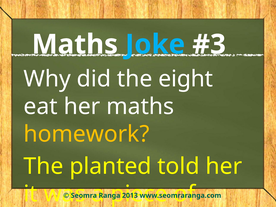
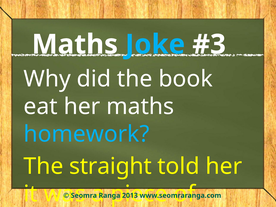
eight: eight -> book
homework colour: yellow -> light blue
planted: planted -> straight
